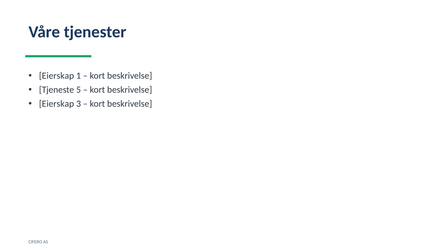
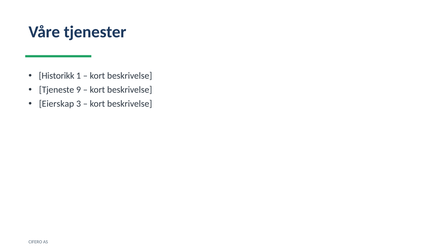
Eierskap at (57, 76): Eierskap -> Historikk
5: 5 -> 9
